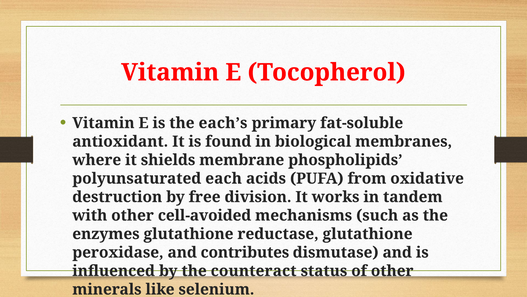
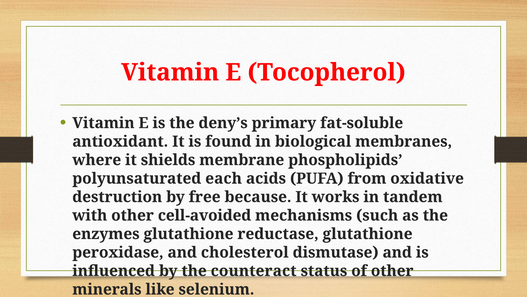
each’s: each’s -> deny’s
division: division -> because
contributes: contributes -> cholesterol
